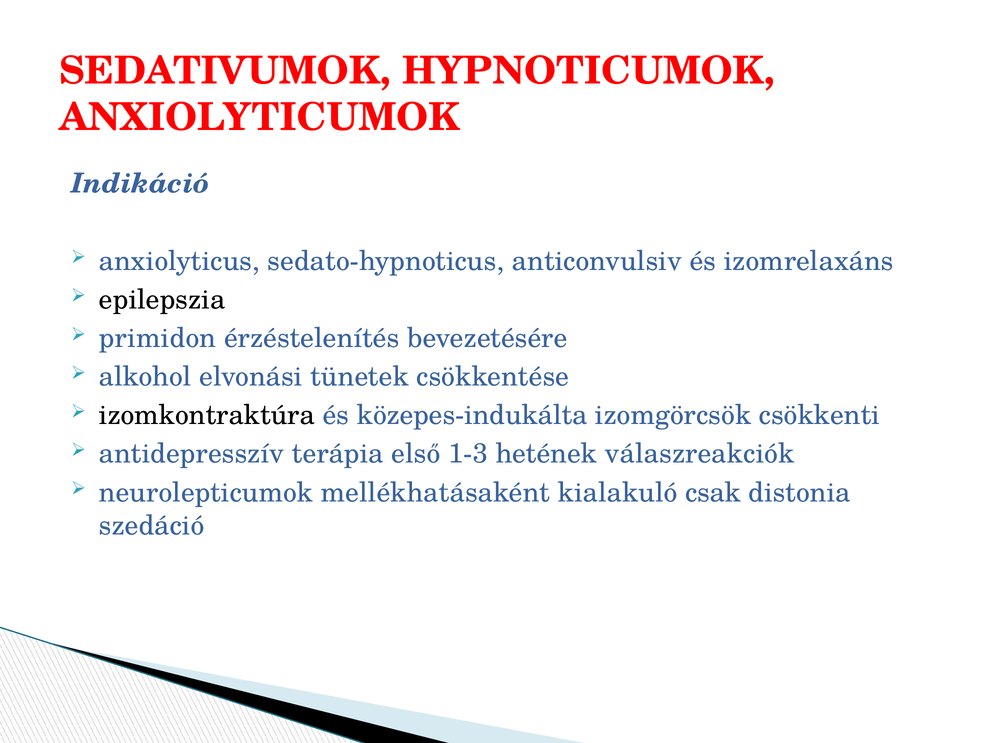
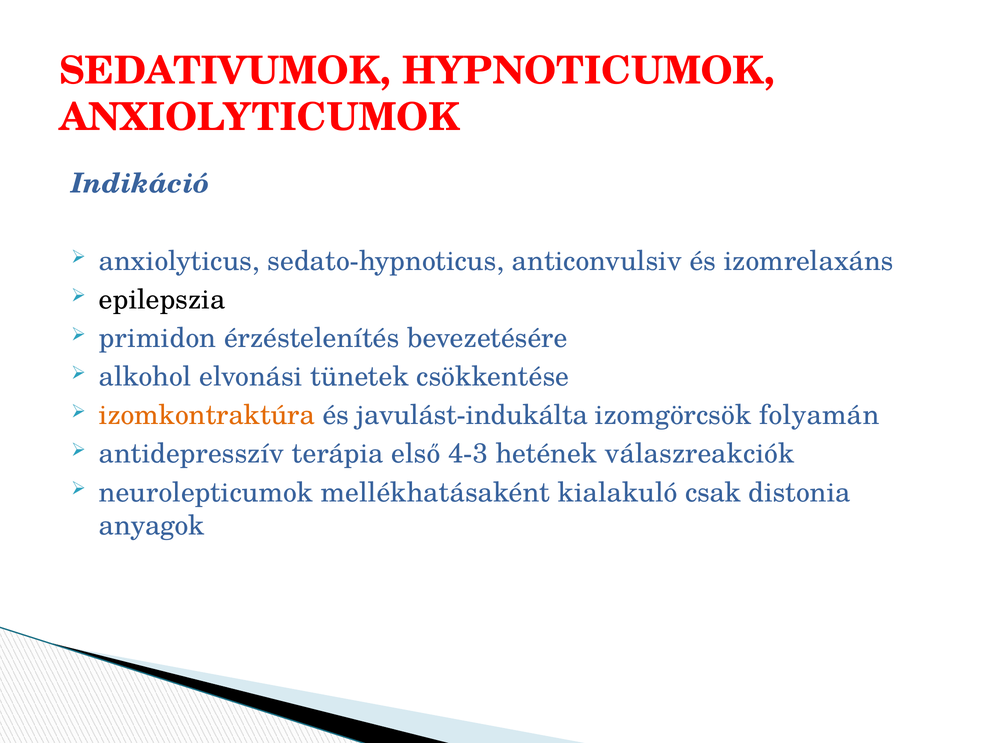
izomkontraktúra colour: black -> orange
közepes-indukálta: közepes-indukálta -> javulást-indukálta
csökkenti: csökkenti -> folyamán
1-3: 1-3 -> 4-3
szedáció: szedáció -> anyagok
